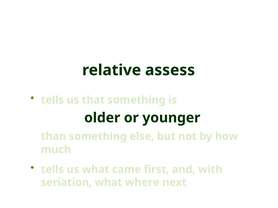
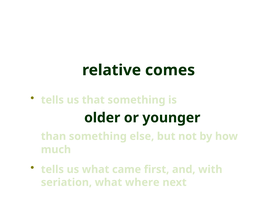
assess: assess -> comes
